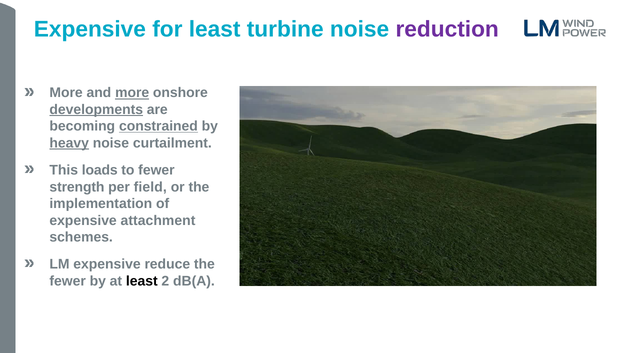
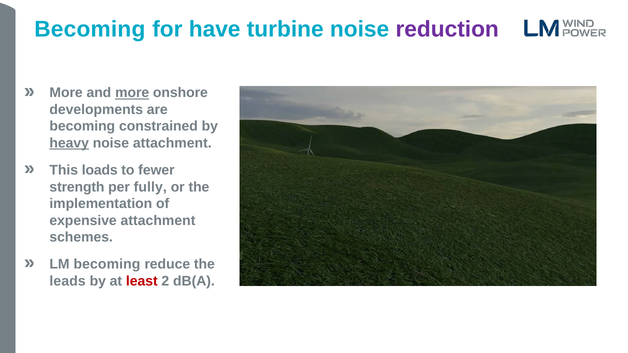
Expensive at (90, 29): Expensive -> Becoming
for least: least -> have
developments underline: present -> none
constrained underline: present -> none
noise curtailment: curtailment -> attachment
field: field -> fully
LM expensive: expensive -> becoming
fewer at (68, 281): fewer -> leads
least at (142, 281) colour: black -> red
